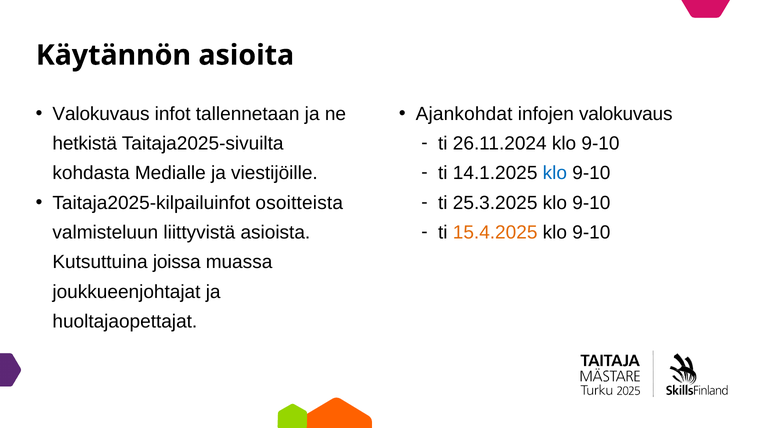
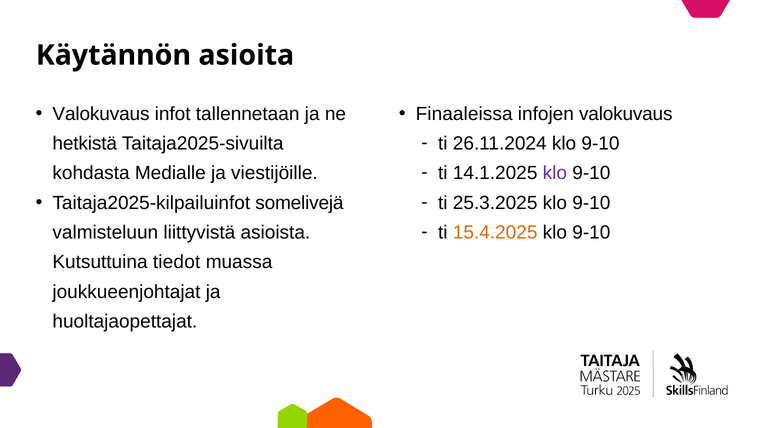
Ajankohdat: Ajankohdat -> Finaaleissa
klo at (555, 173) colour: blue -> purple
osoitteista: osoitteista -> somelivejä
joissa: joissa -> tiedot
